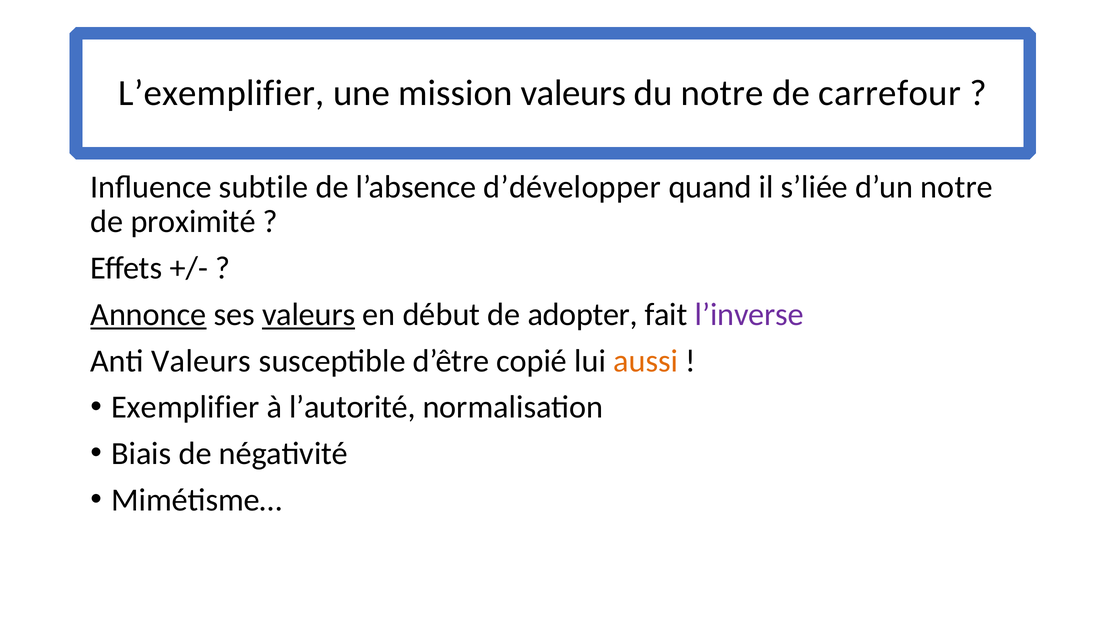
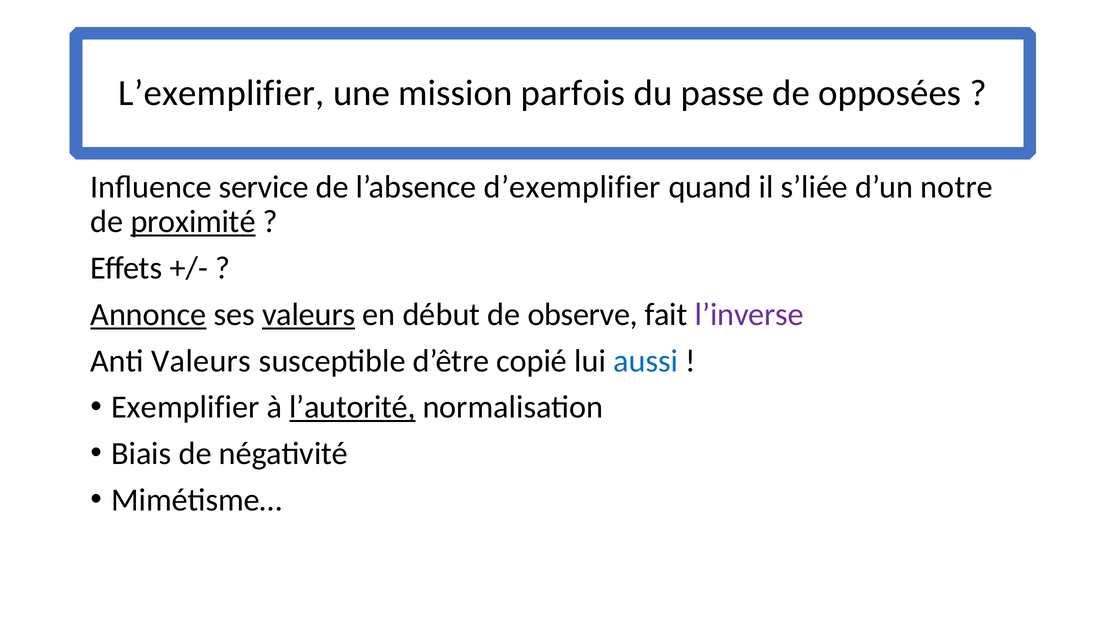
mission valeurs: valeurs -> parfois
du notre: notre -> passe
carrefour: carrefour -> opposées
subtile: subtile -> service
d’développer: d’développer -> d’exemplifier
proximité underline: none -> present
adopter: adopter -> observe
aussi colour: orange -> blue
l’autorité underline: none -> present
